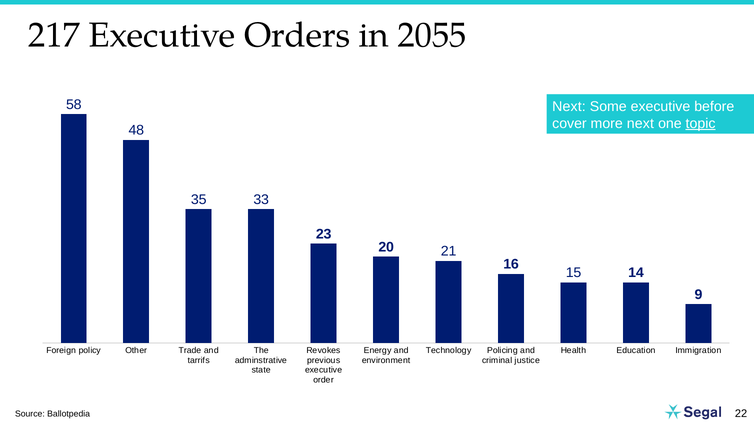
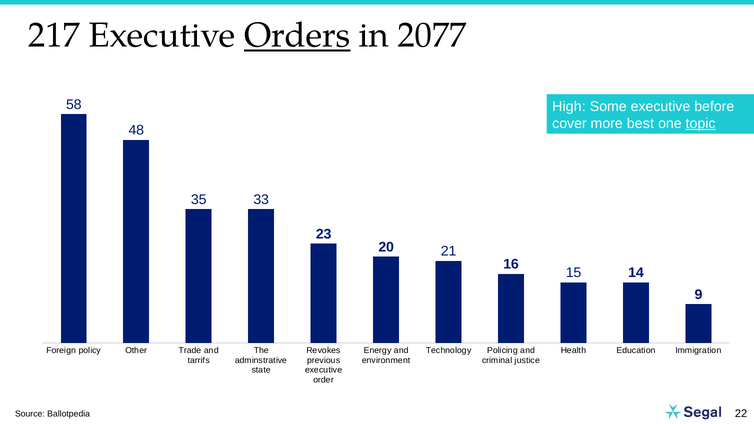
Orders underline: none -> present
2055: 2055 -> 2077
Next at (569, 106): Next -> High
more next: next -> best
